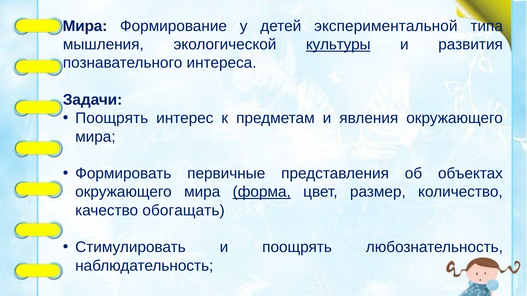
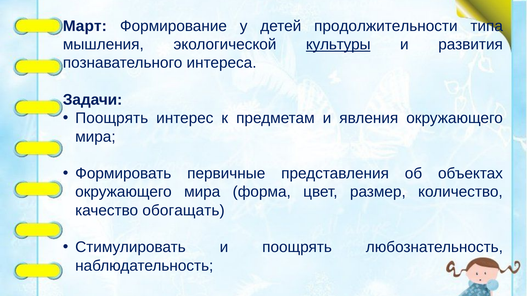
Мира at (85, 26): Мира -> Март
экспериментальной: экспериментальной -> продолжительности
форма underline: present -> none
